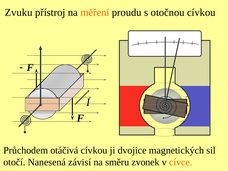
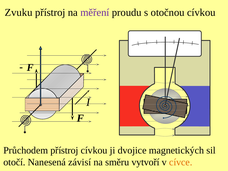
měření colour: orange -> purple
Průchodem otáčivá: otáčivá -> přístroj
zvonek: zvonek -> vytvoří
